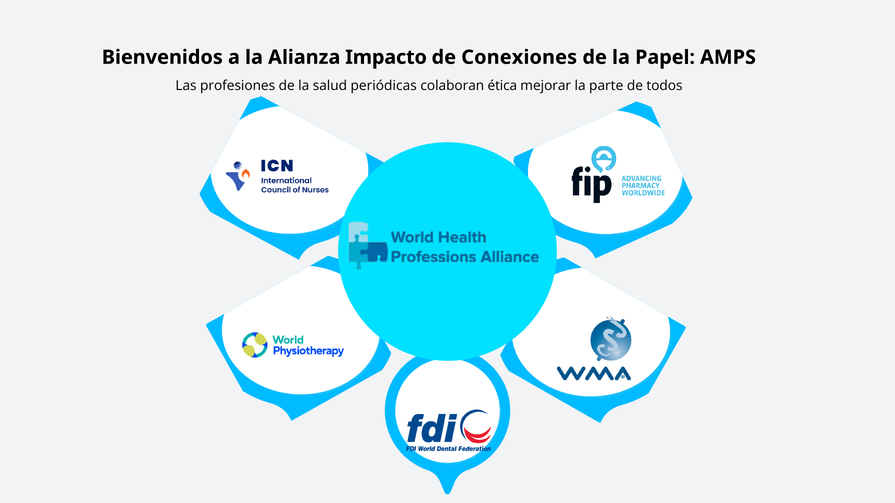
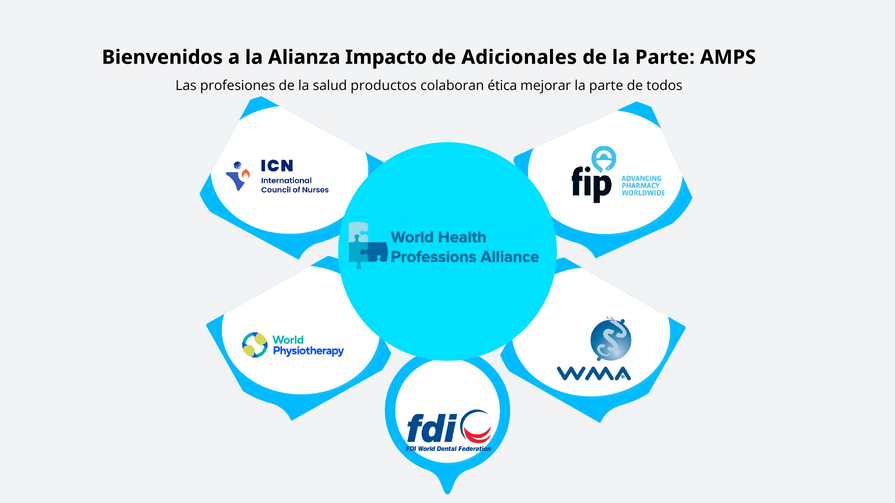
Conexiones: Conexiones -> Adicionales
de la Papel: Papel -> Parte
periódicas: periódicas -> productos
